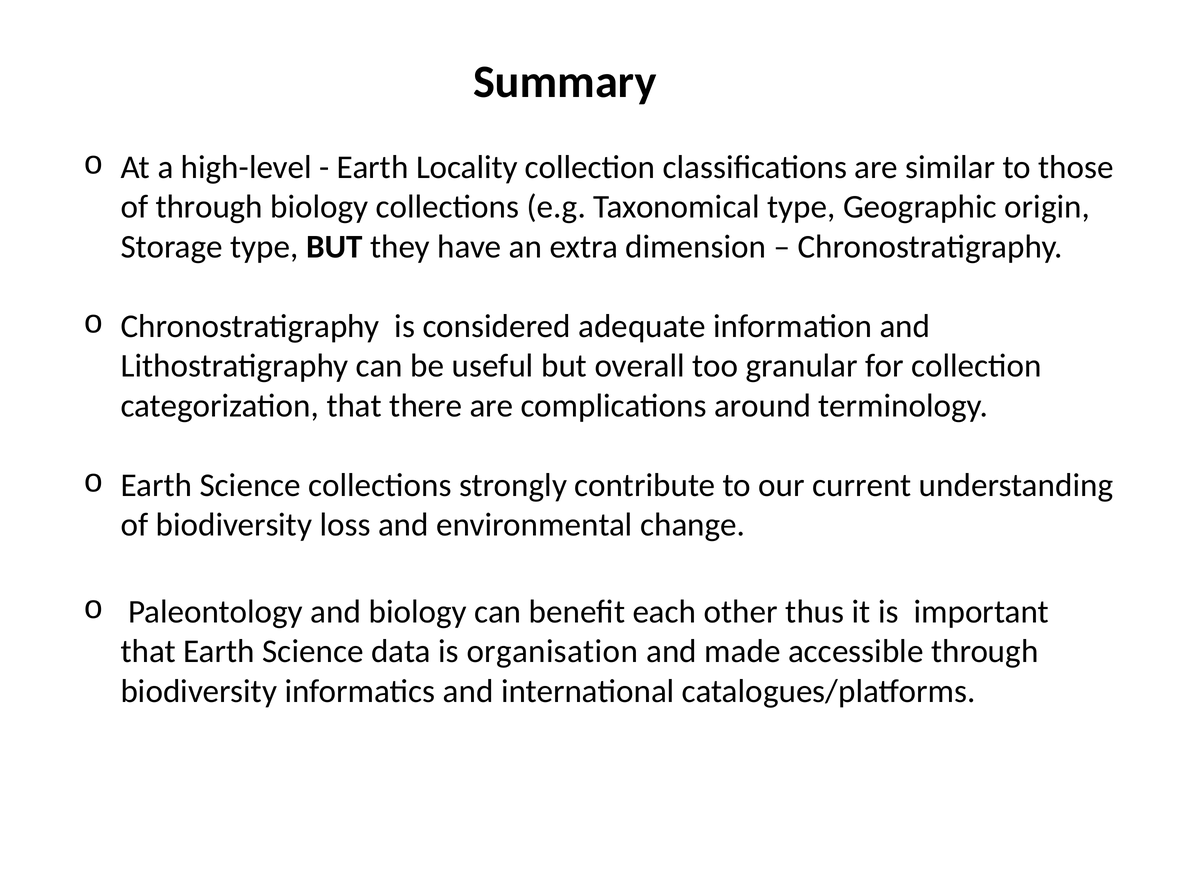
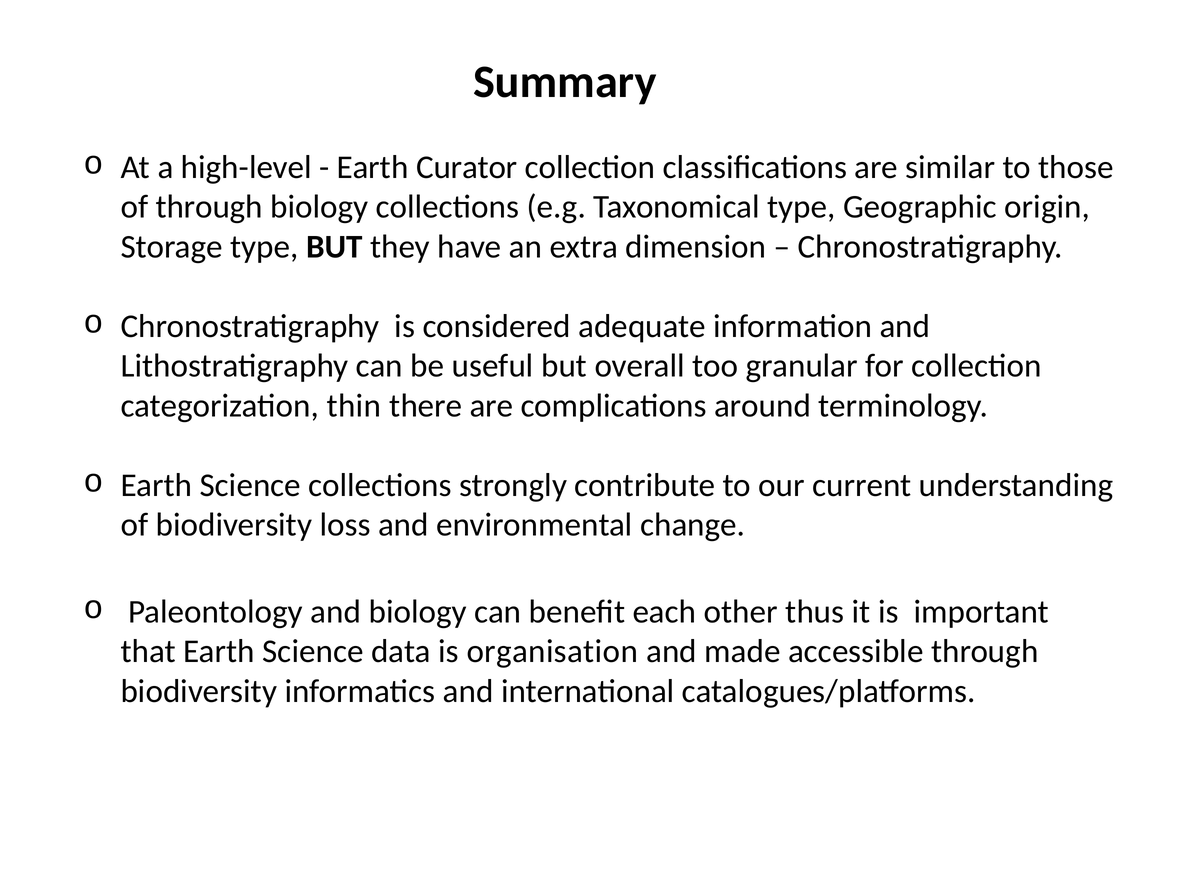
Locality: Locality -> Curator
categorization that: that -> thin
